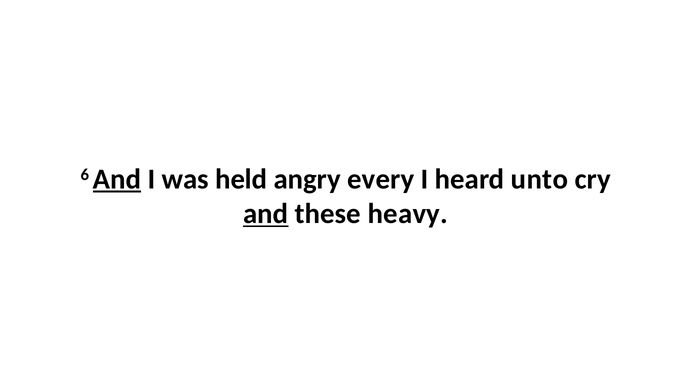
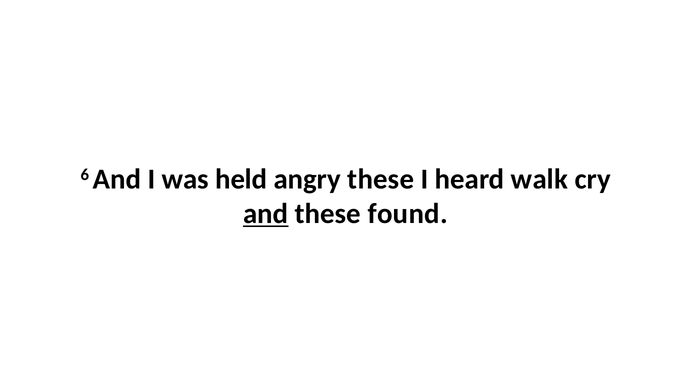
And at (117, 179) underline: present -> none
angry every: every -> these
unto: unto -> walk
heavy: heavy -> found
